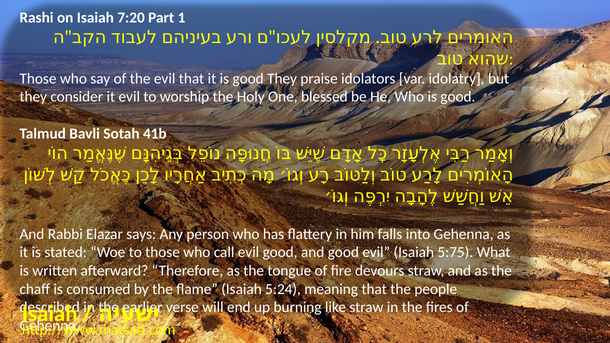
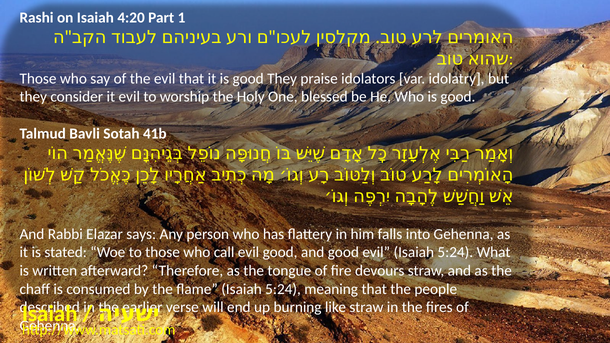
7:20: 7:20 -> 4:20
evil Isaiah 5:75: 5:75 -> 5:24
